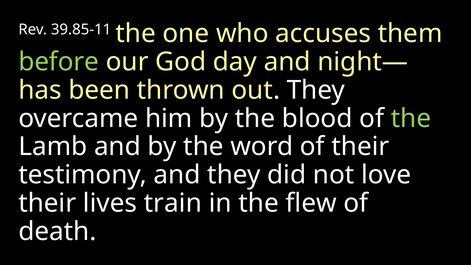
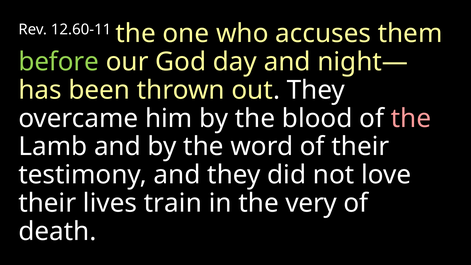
39.85-11: 39.85-11 -> 12.60-11
the at (411, 118) colour: light green -> pink
flew: flew -> very
